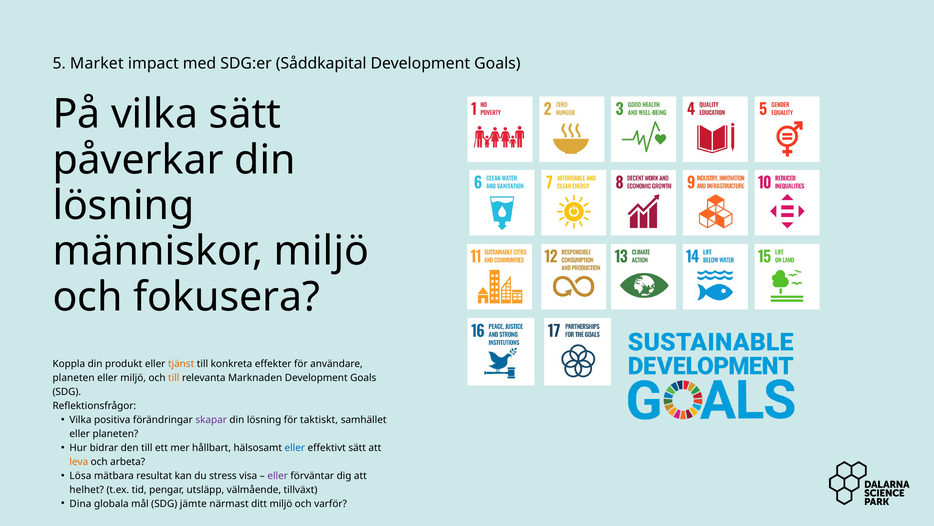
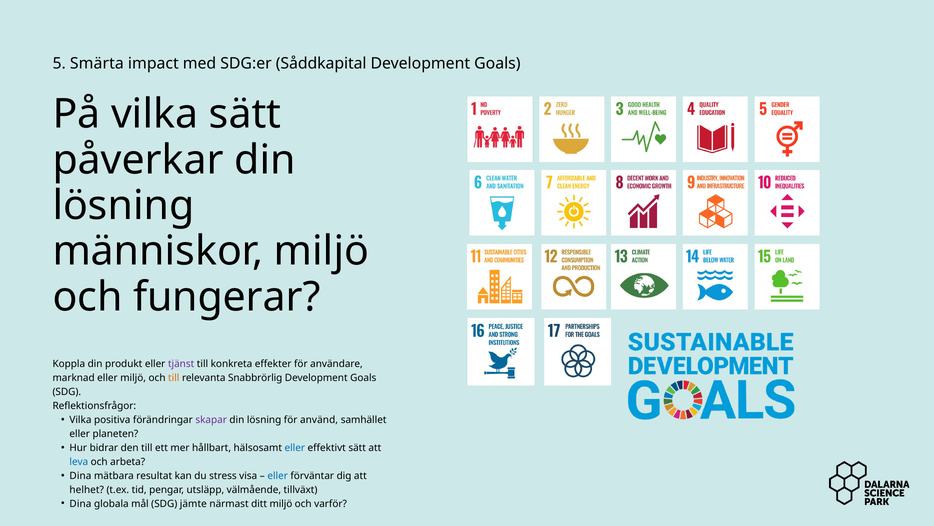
Market: Market -> Smärta
fokusera: fokusera -> fungerar
tjänst colour: orange -> purple
planeten at (74, 377): planeten -> marknad
Marknaden: Marknaden -> Snabbrörlig
taktiskt: taktiskt -> använd
leva colour: orange -> blue
Lösa at (80, 475): Lösa -> Dina
eller at (278, 475) colour: purple -> blue
